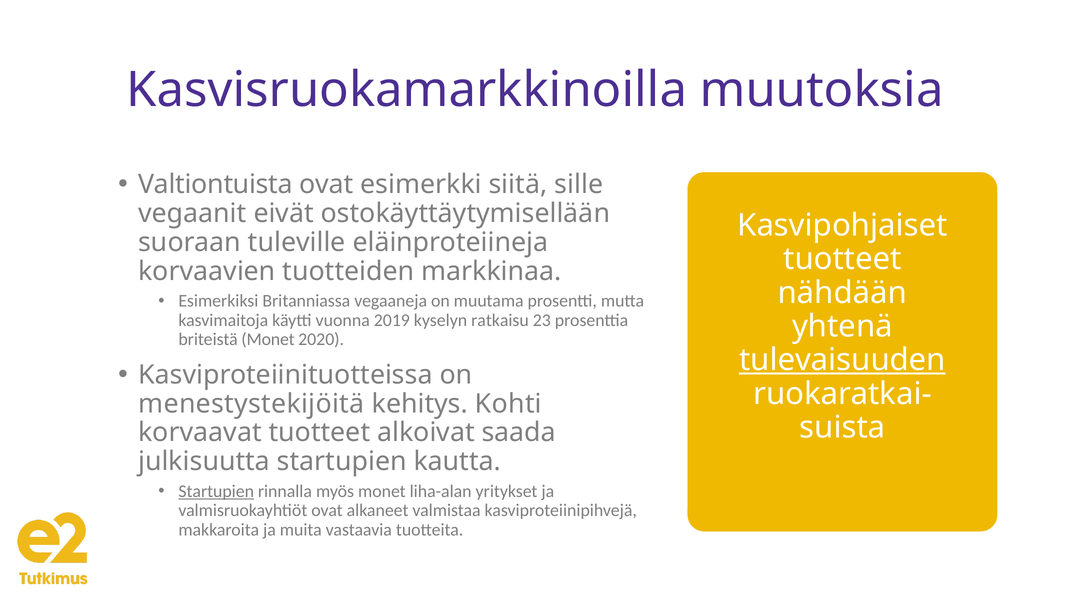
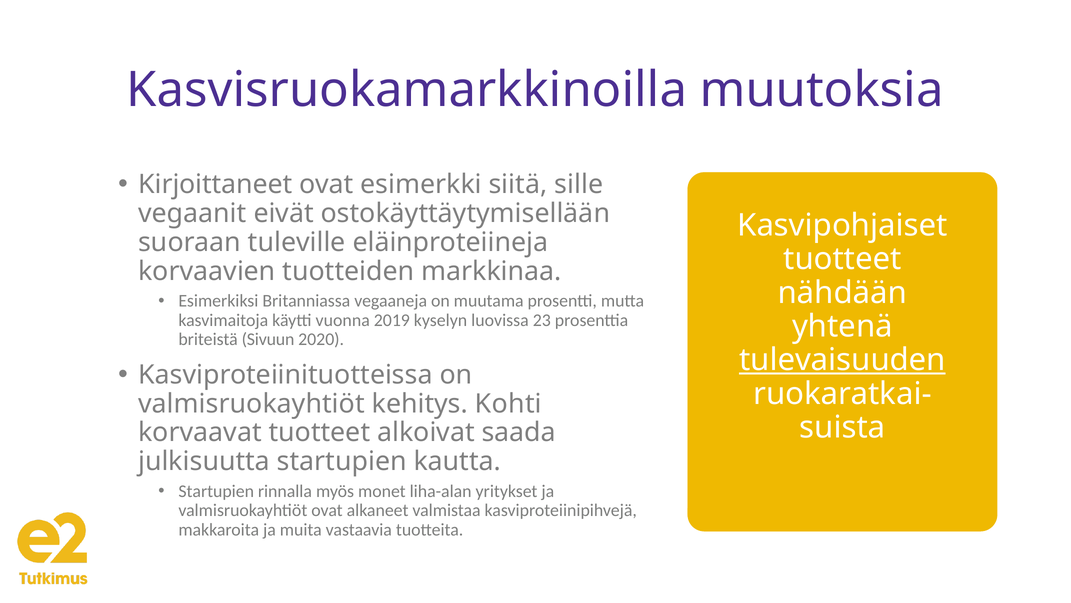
Valtiontuista: Valtiontuista -> Kirjoittaneet
ratkaisu: ratkaisu -> luovissa
briteistä Monet: Monet -> Sivuun
menestystekijöitä at (251, 403): menestystekijöitä -> valmisruokayhtiöt
Startupien at (216, 491) underline: present -> none
